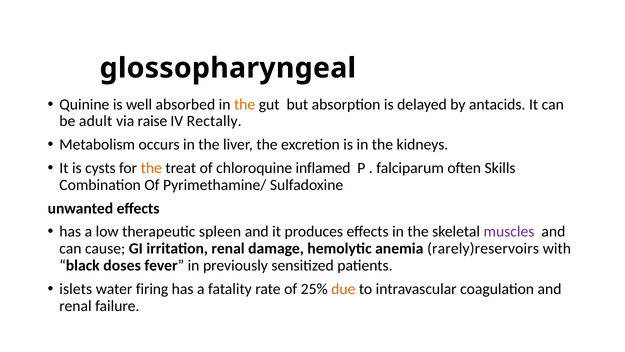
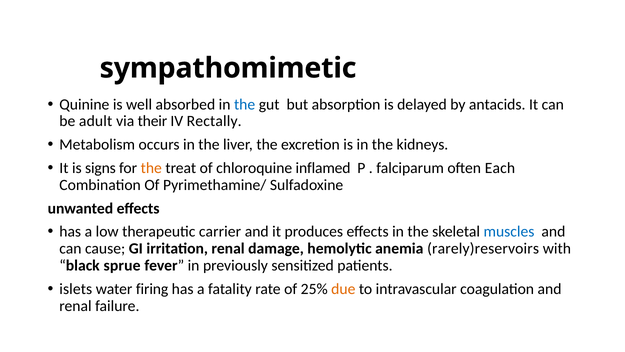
glossopharyngeal: glossopharyngeal -> sympathomimetic
the at (245, 104) colour: orange -> blue
raise: raise -> their
cysts: cysts -> signs
Skills: Skills -> Each
spleen: spleen -> carrier
muscles colour: purple -> blue
doses: doses -> sprue
